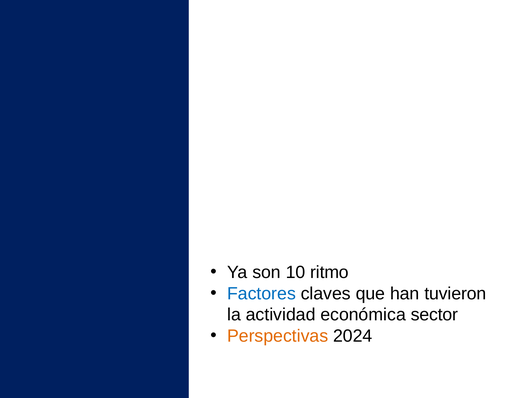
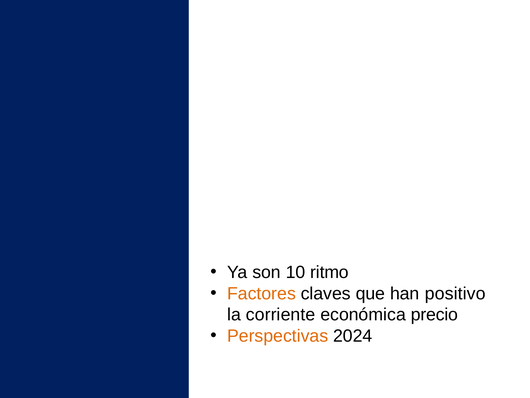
Factores colour: blue -> orange
tuvieron: tuvieron -> positivo
actividad: actividad -> corriente
sector: sector -> precio
